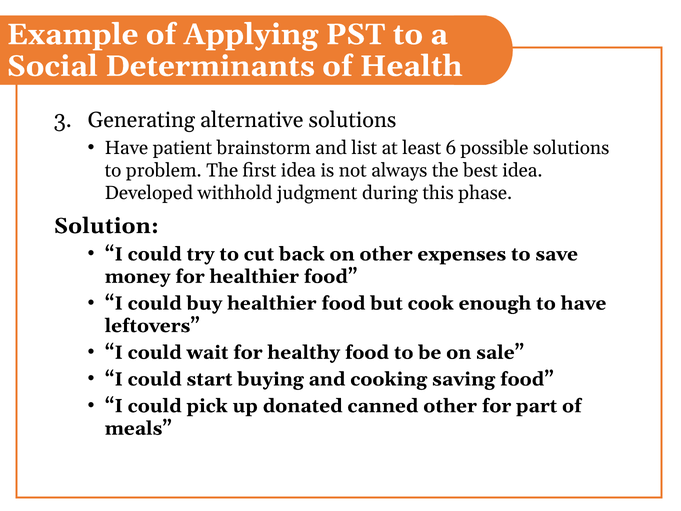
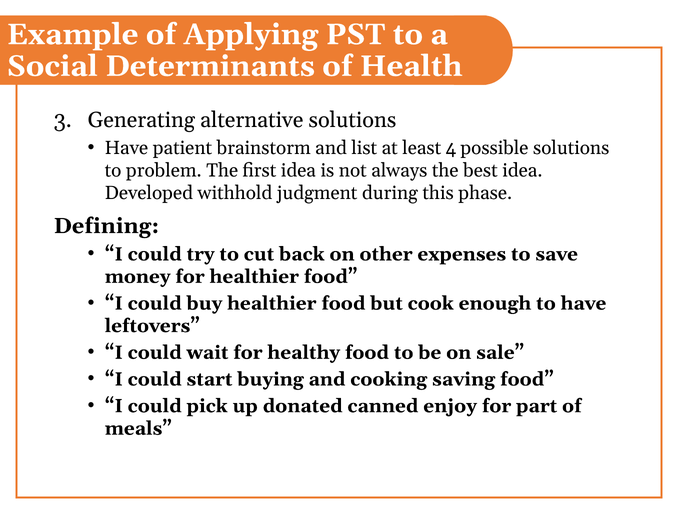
6: 6 -> 4
Solution: Solution -> Defining
canned other: other -> enjoy
